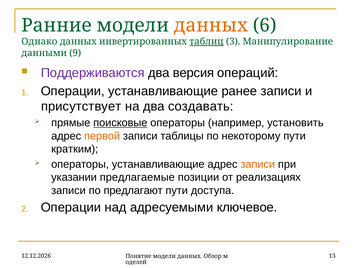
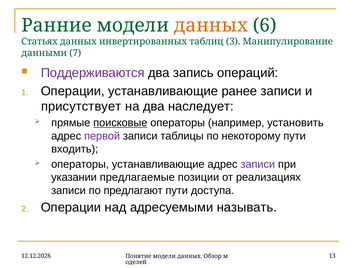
Однако: Однако -> Статьях
таблиц underline: present -> none
9: 9 -> 7
версия: версия -> запись
создавать: создавать -> наследует
первой colour: orange -> purple
кратким: кратким -> входить
записи at (258, 164) colour: orange -> purple
ключевое: ключевое -> называть
